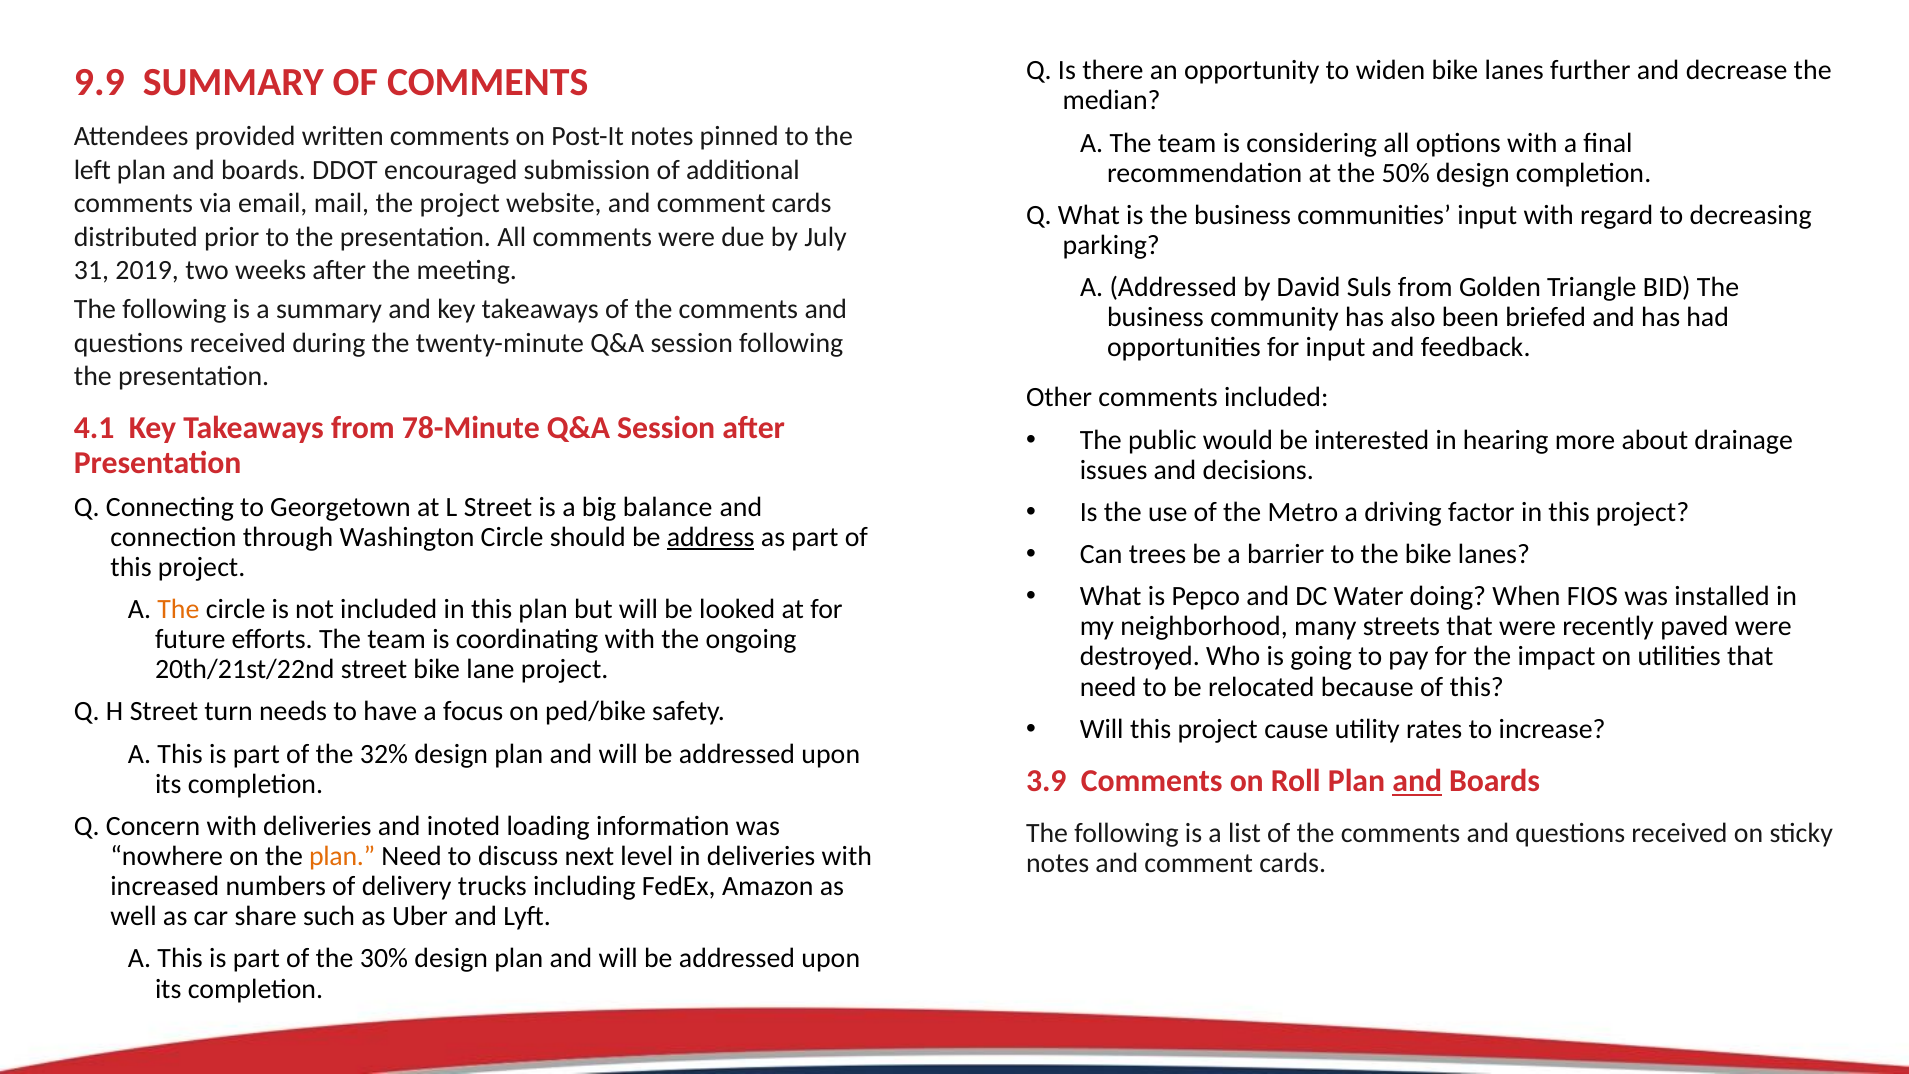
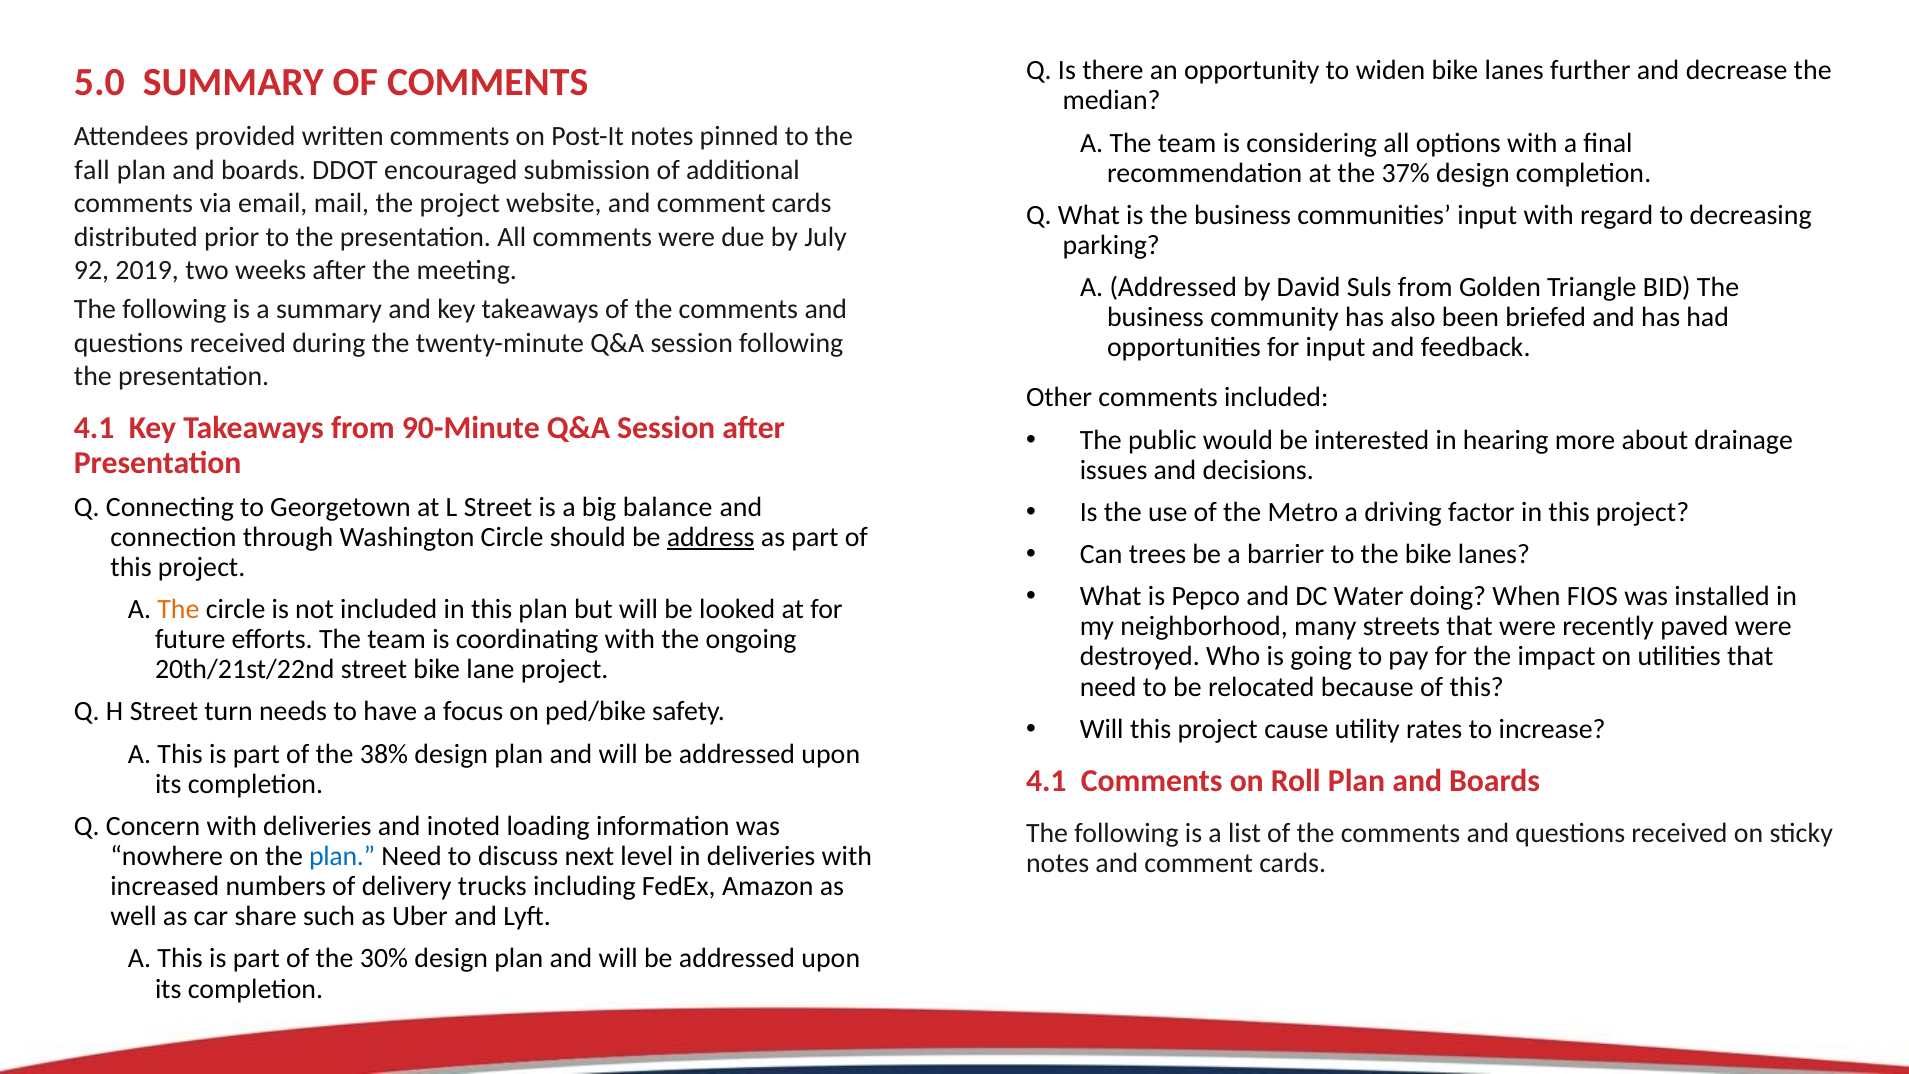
9.9: 9.9 -> 5.0
left: left -> fall
50%: 50% -> 37%
31: 31 -> 92
78-Minute: 78-Minute -> 90-Minute
32%: 32% -> 38%
3.9 at (1046, 781): 3.9 -> 4.1
and at (1417, 781) underline: present -> none
plan at (342, 856) colour: orange -> blue
